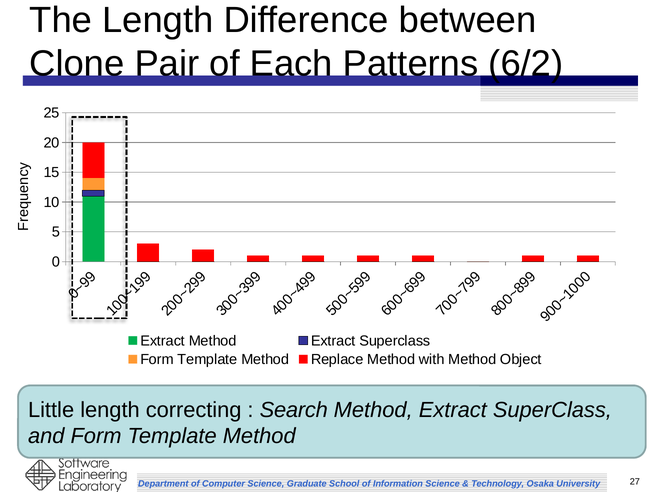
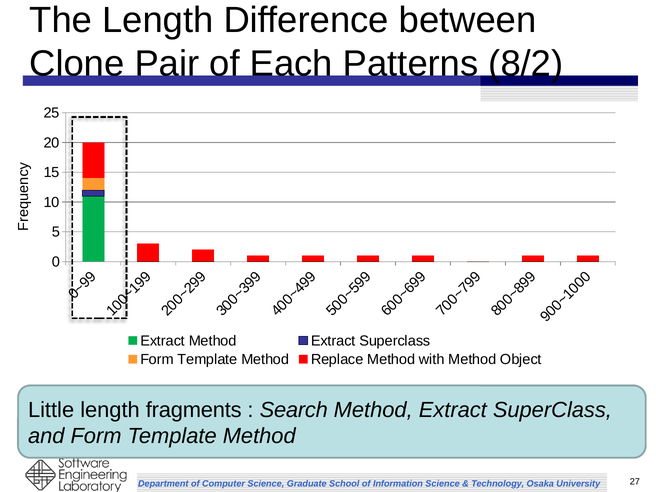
6/2: 6/2 -> 8/2
correcting: correcting -> fragments
